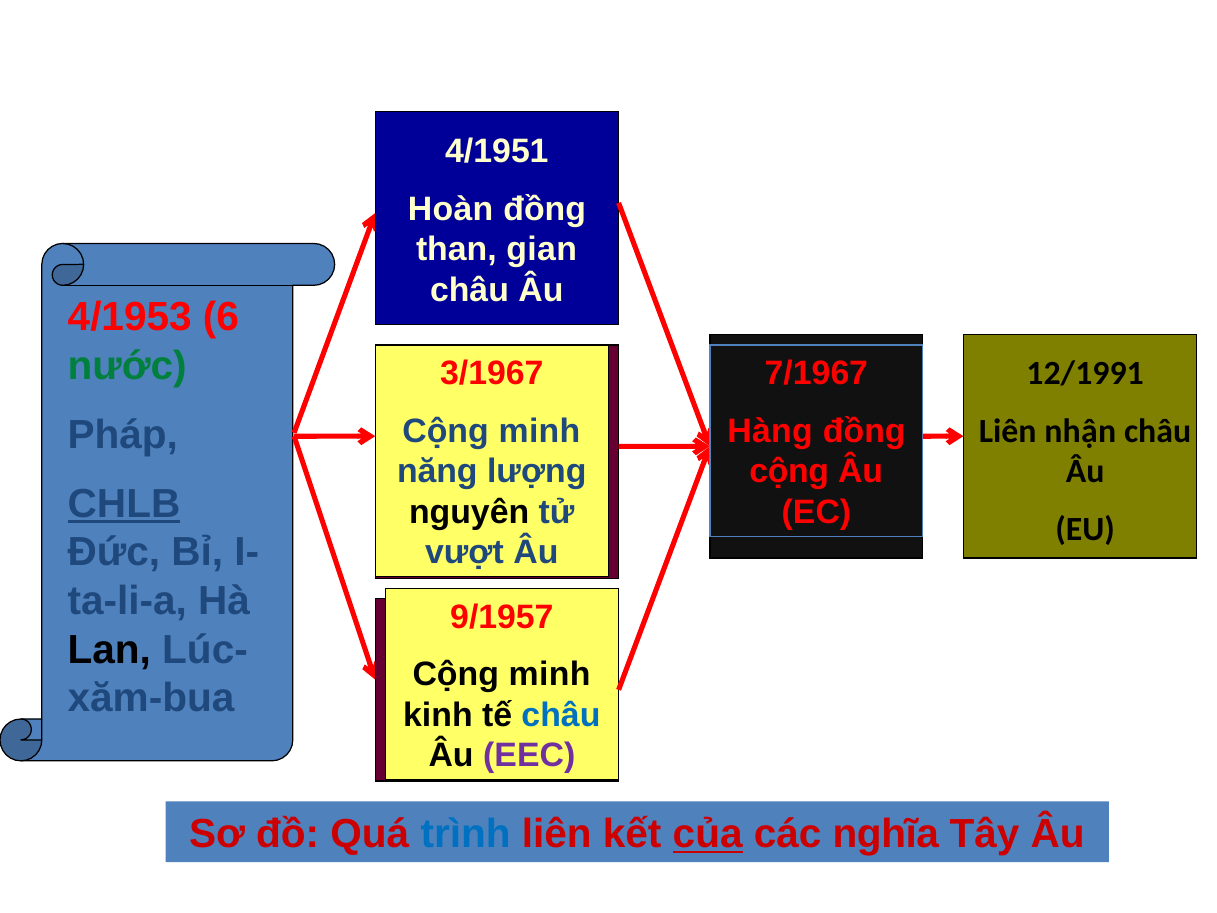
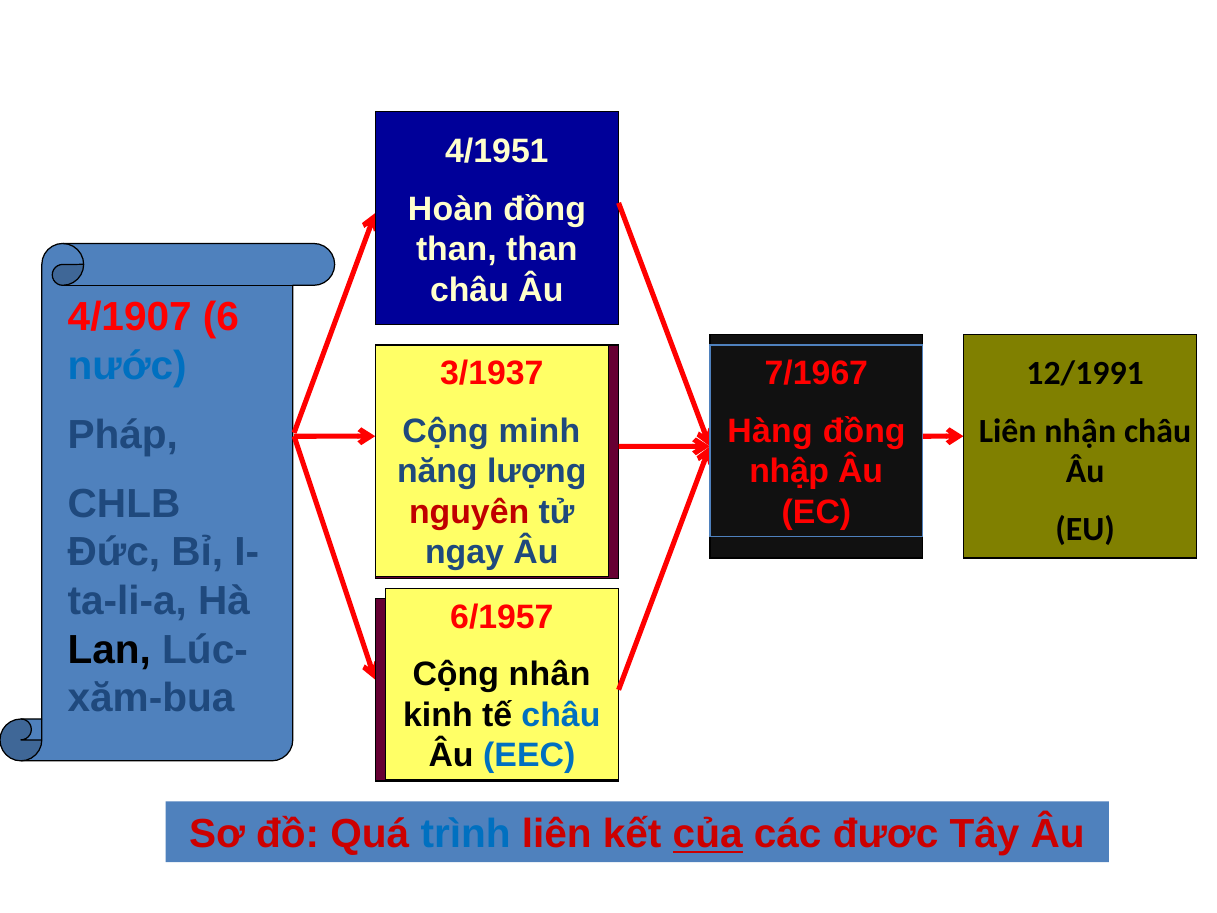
than gian: gian -> than
4/1953: 4/1953 -> 4/1907
nước colour: green -> blue
3/1967: 3/1967 -> 3/1937
cộng at (789, 472): cộng -> nhập
CHLB underline: present -> none
nguyên colour: black -> red
vượt: vượt -> ngay
9/1957: 9/1957 -> 6/1957
minh at (550, 674): minh -> nhân
EEC colour: purple -> blue
nghĩa: nghĩa -> đươc
